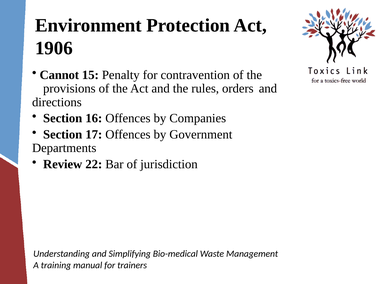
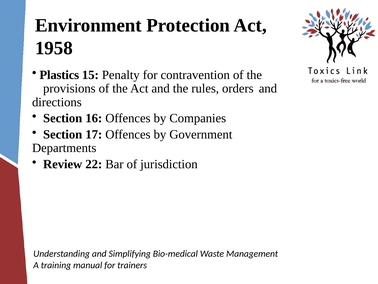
1906: 1906 -> 1958
Cannot: Cannot -> Plastics
